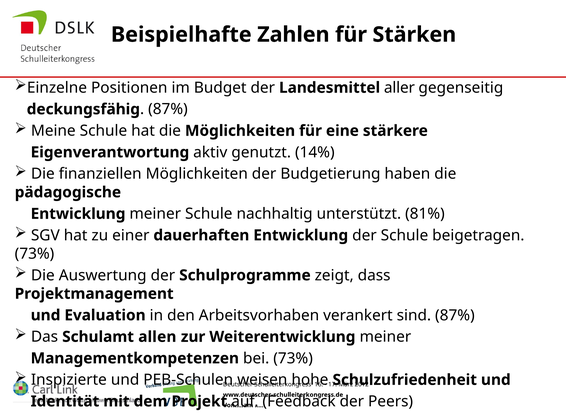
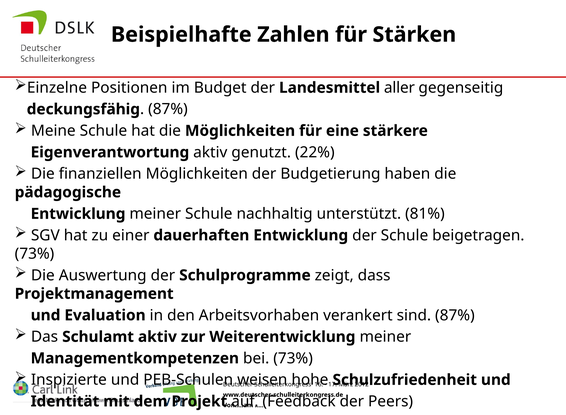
14%: 14% -> 22%
Schulamt allen: allen -> aktiv
